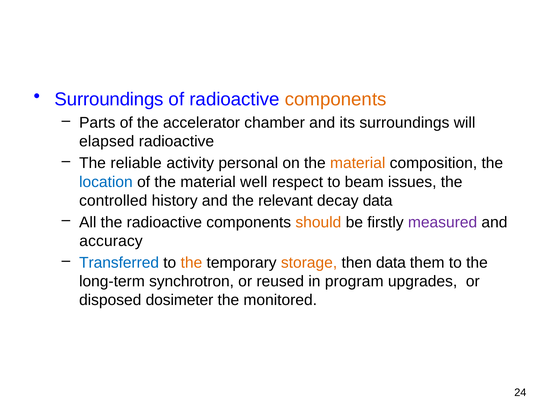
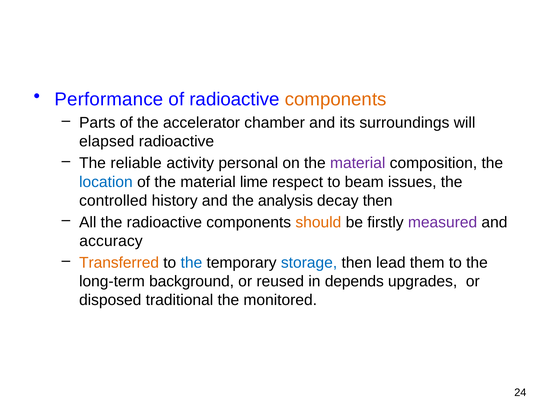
Surroundings at (109, 99): Surroundings -> Performance
material at (358, 163) colour: orange -> purple
well: well -> lime
relevant: relevant -> analysis
decay data: data -> then
Transferred colour: blue -> orange
the at (191, 263) colour: orange -> blue
storage colour: orange -> blue
then data: data -> lead
synchrotron: synchrotron -> background
program: program -> depends
dosimeter: dosimeter -> traditional
